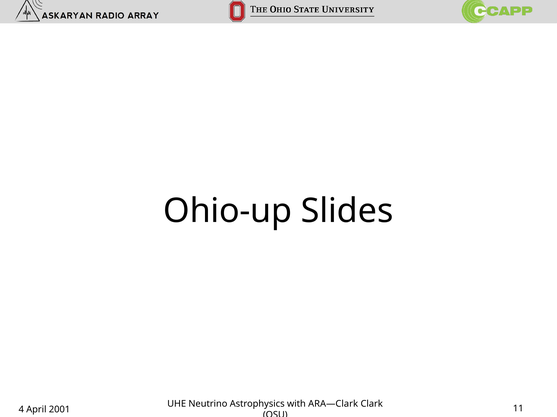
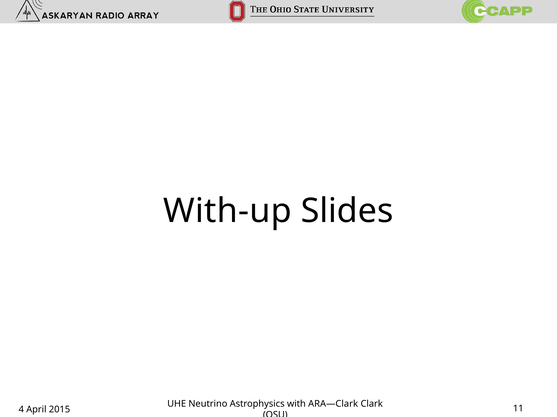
Ohio-up: Ohio-up -> With-up
2001: 2001 -> 2015
